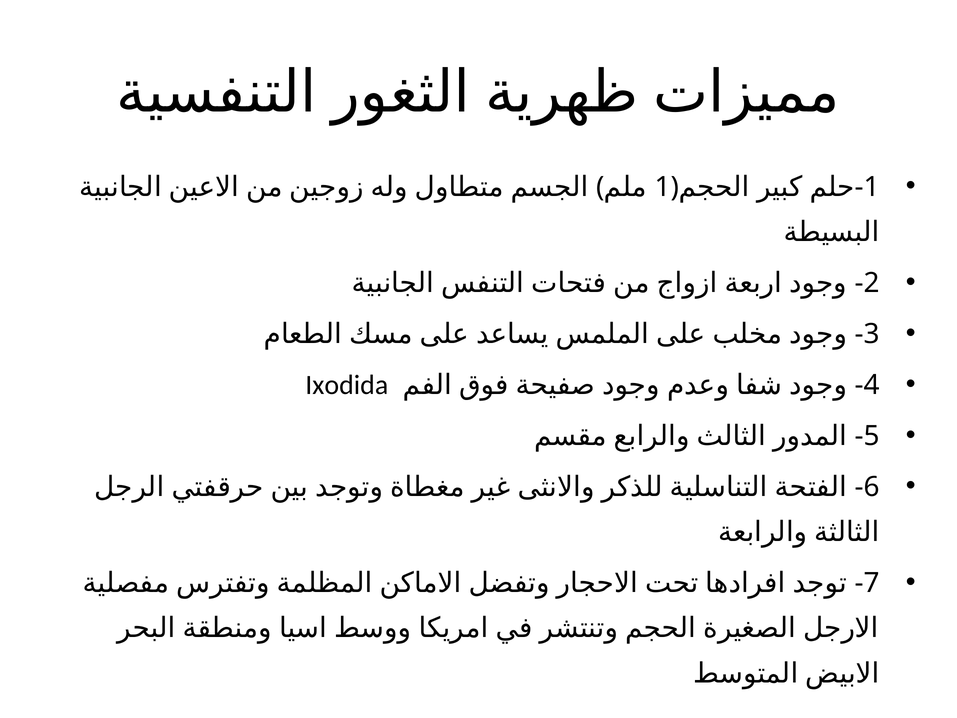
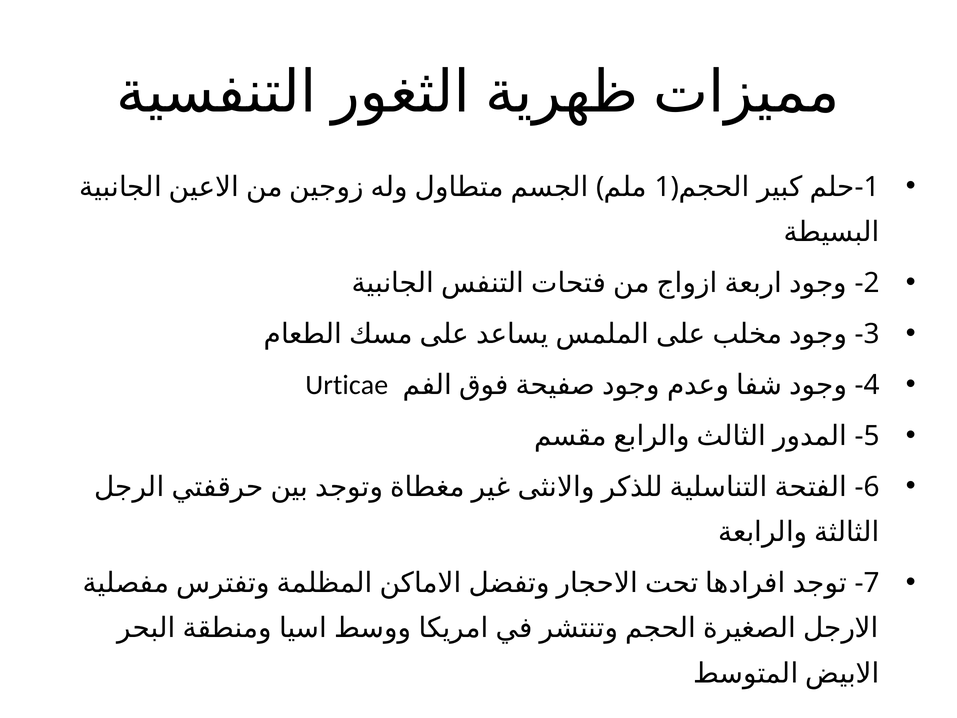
Ixodida: Ixodida -> Urticae
